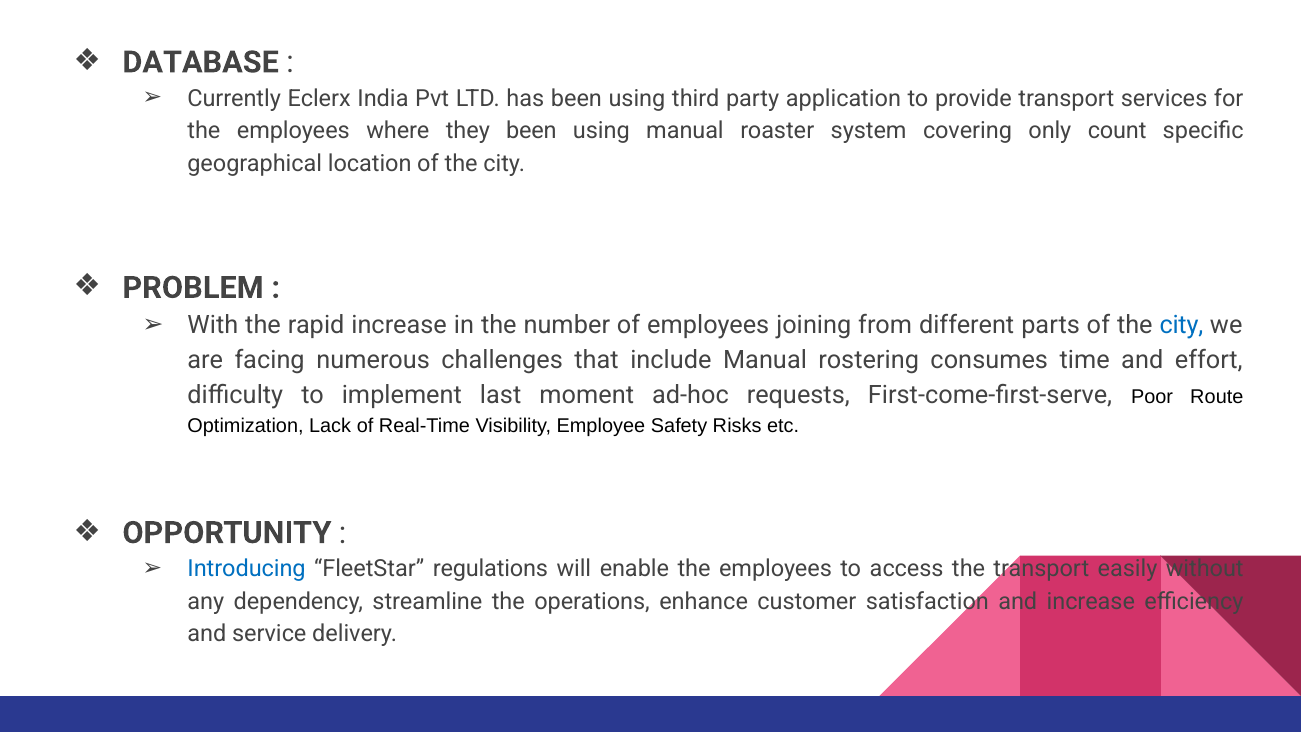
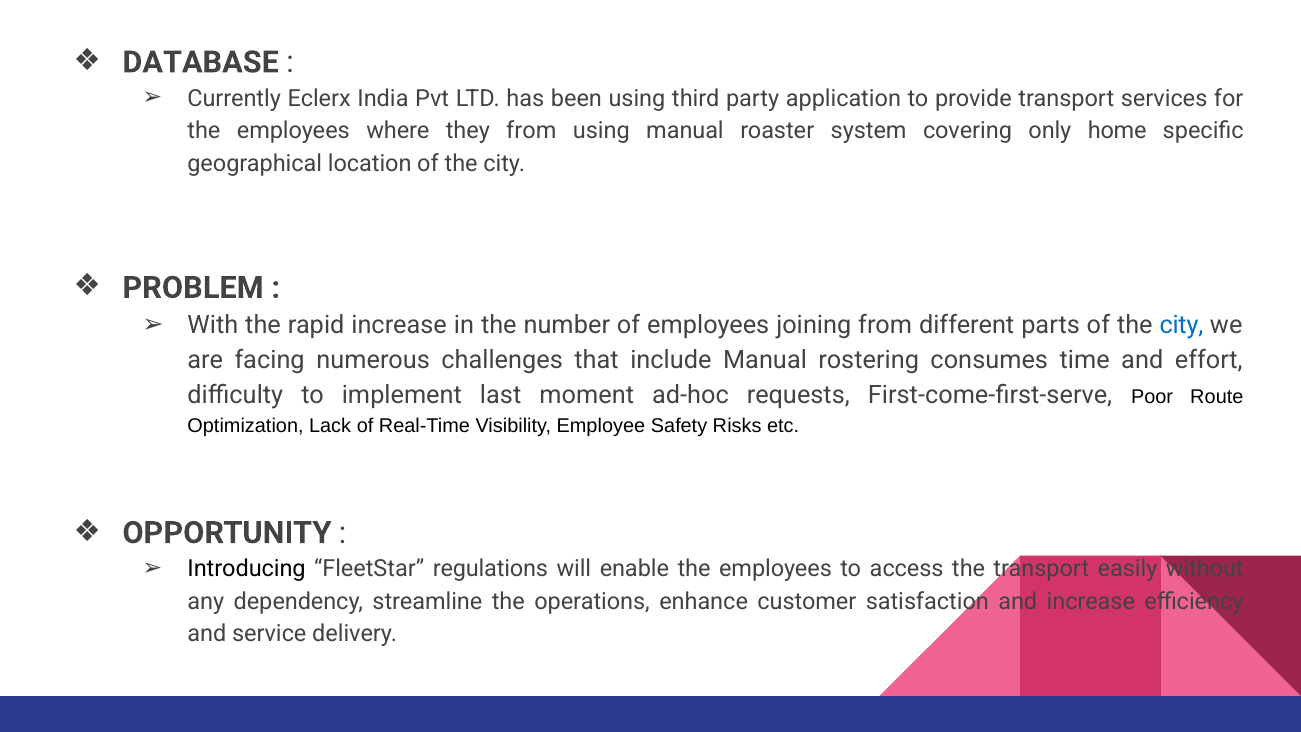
they been: been -> from
count: count -> home
Introducing colour: blue -> black
